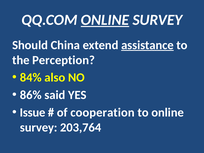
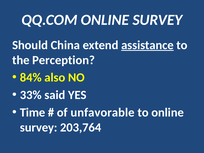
ONLINE at (105, 20) underline: present -> none
86%: 86% -> 33%
Issue: Issue -> Time
cooperation: cooperation -> unfavorable
